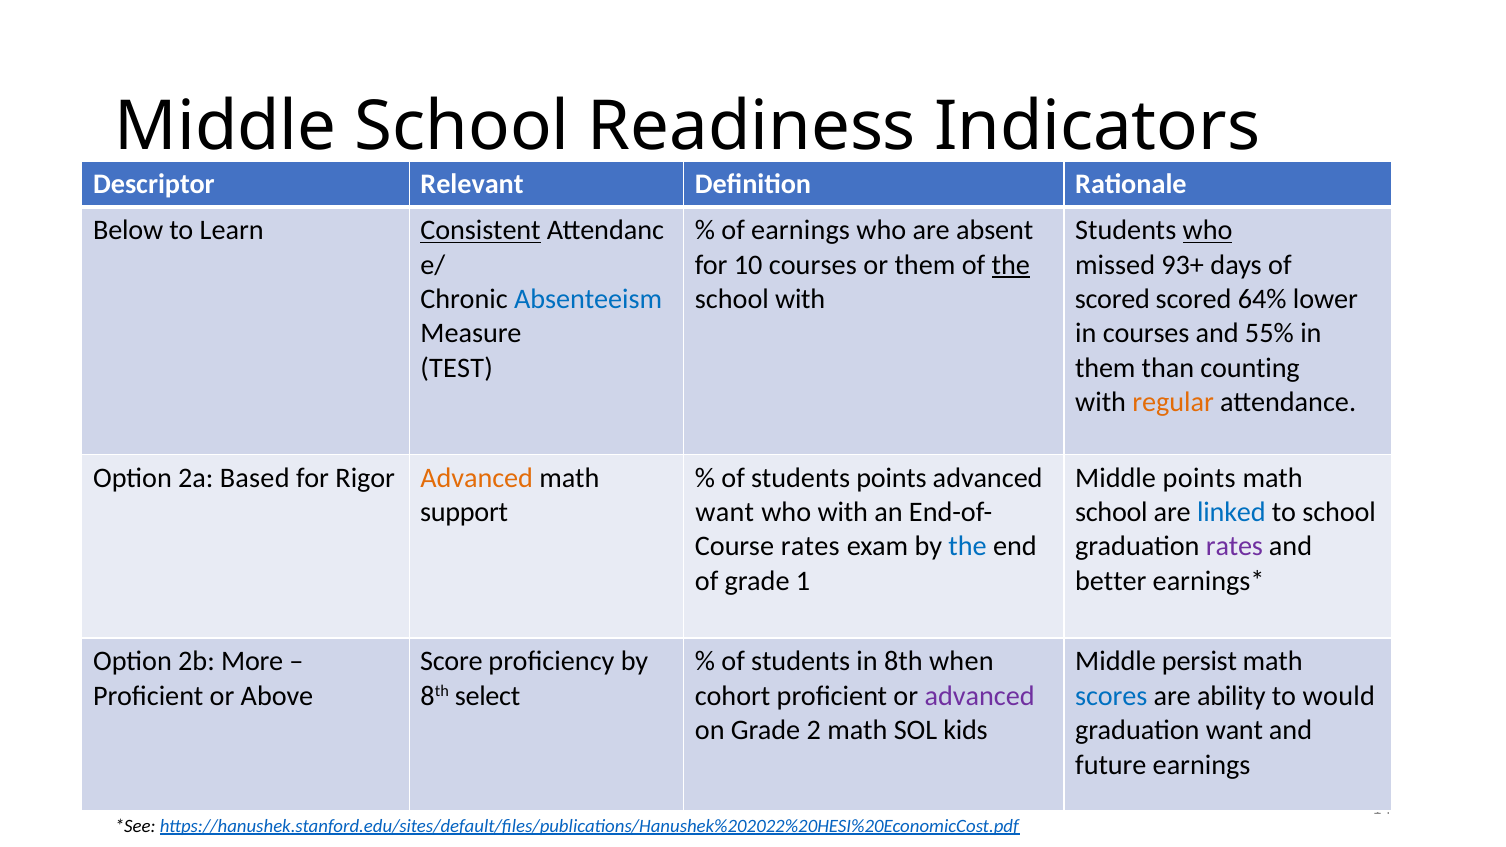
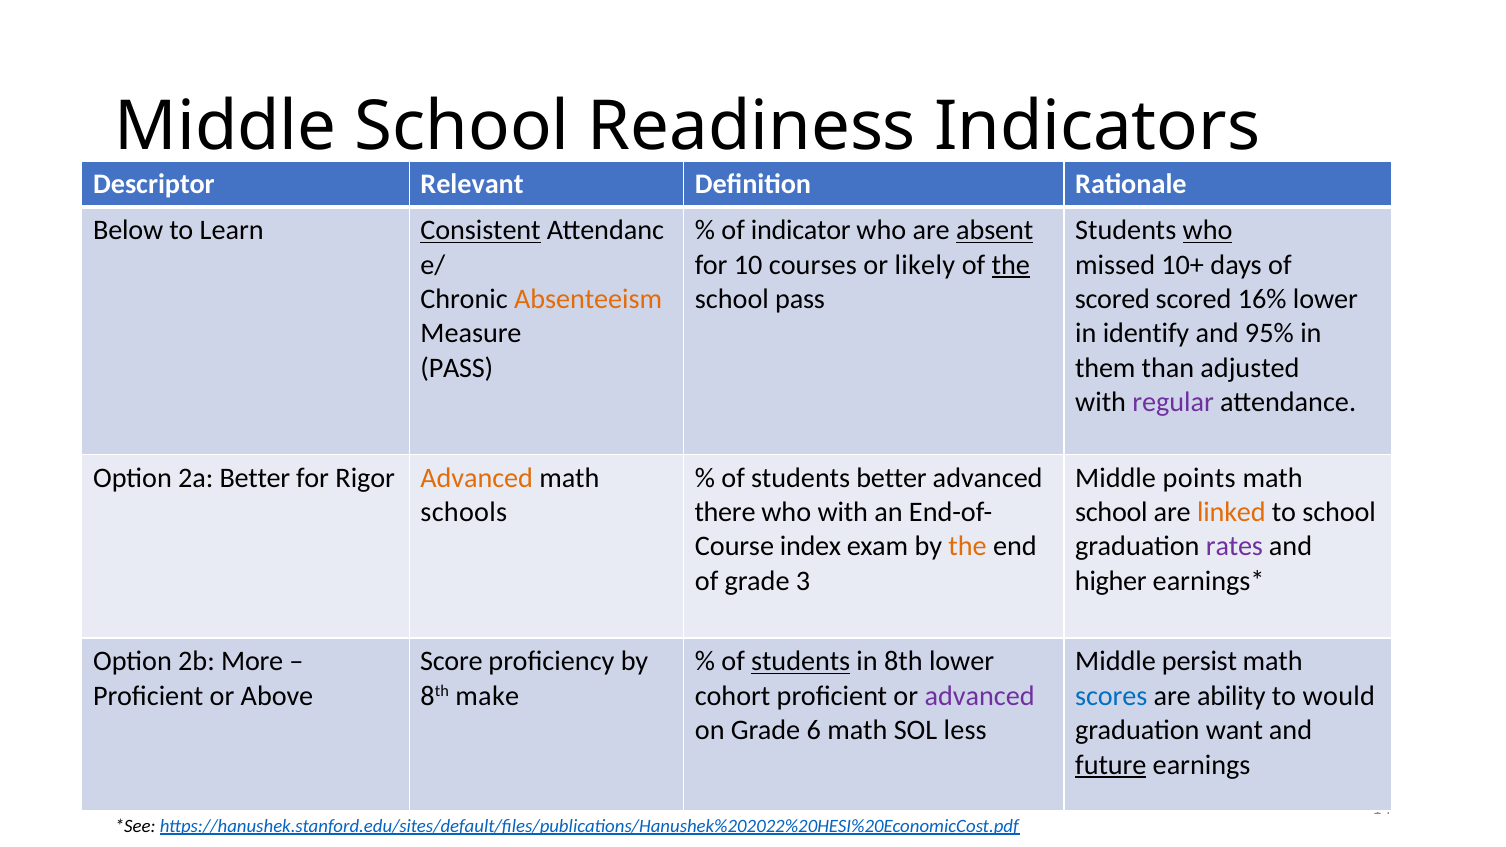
of earnings: earnings -> indicator
absent underline: none -> present
or them: them -> likely
93+: 93+ -> 10+
Absenteeism colour: blue -> orange
school with: with -> pass
64%: 64% -> 16%
in courses: courses -> identify
55%: 55% -> 95%
TEST at (457, 368): TEST -> PASS
counting: counting -> adjusted
regular colour: orange -> purple
2a Based: Based -> Better
students points: points -> better
support: support -> schools
want at (725, 512): want -> there
linked colour: blue -> orange
rates at (810, 547): rates -> index
the at (968, 547) colour: blue -> orange
1: 1 -> 3
better: better -> higher
students at (801, 661) underline: none -> present
8th when: when -> lower
select: select -> make
2: 2 -> 6
kids: kids -> less
future underline: none -> present
